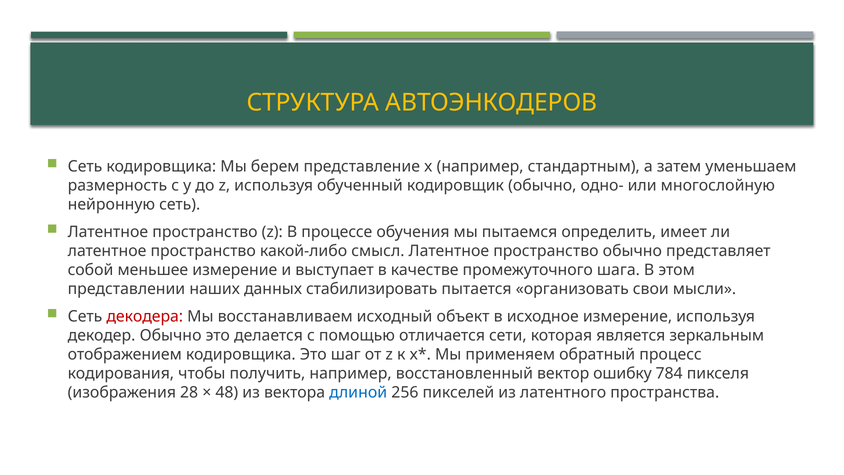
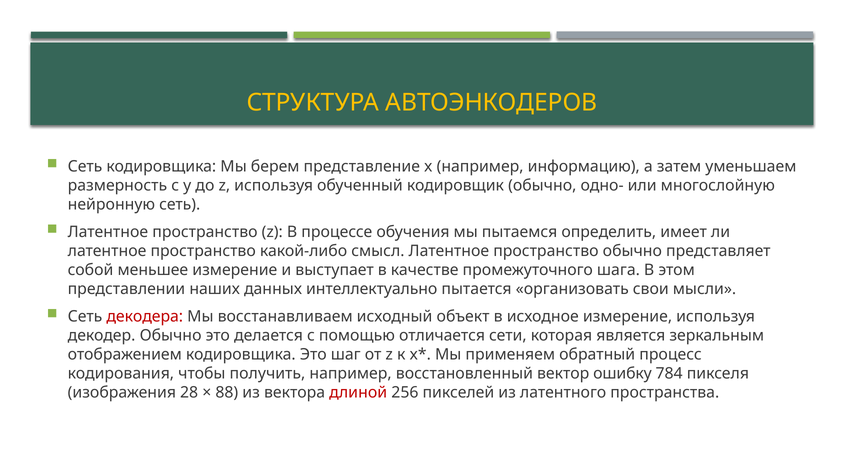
стандартным: стандартным -> информацию
стабилизировать: стабилизировать -> интеллектуально
48: 48 -> 88
длиной colour: blue -> red
